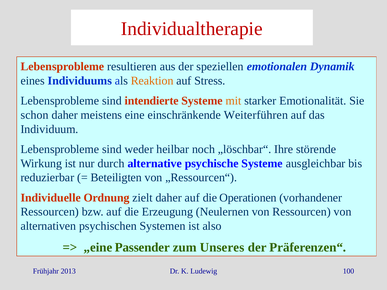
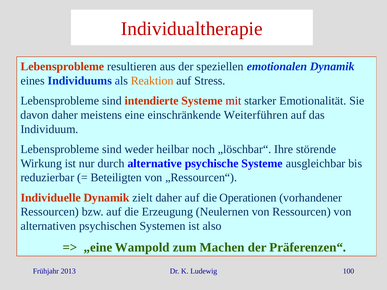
mit colour: orange -> red
schon: schon -> davon
Individuelle Ordnung: Ordnung -> Dynamik
Passender: Passender -> Wampold
Unseres: Unseres -> Machen
